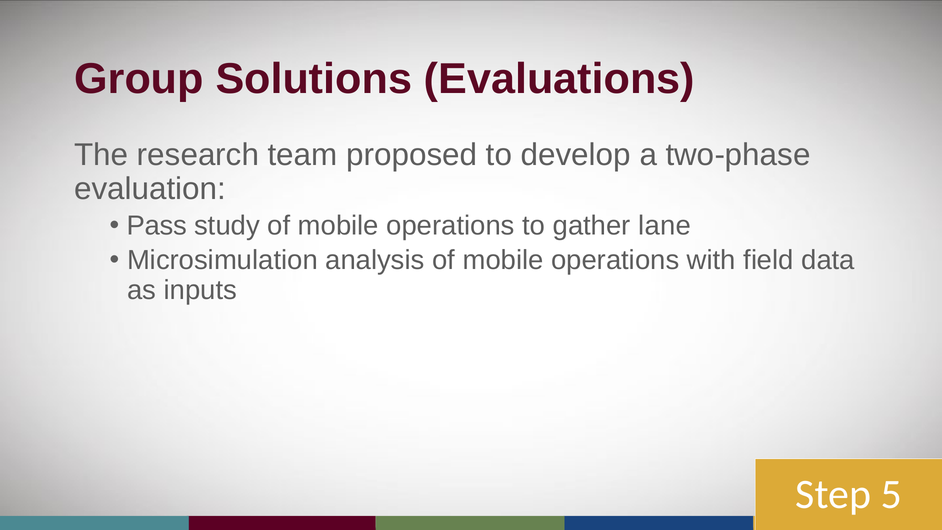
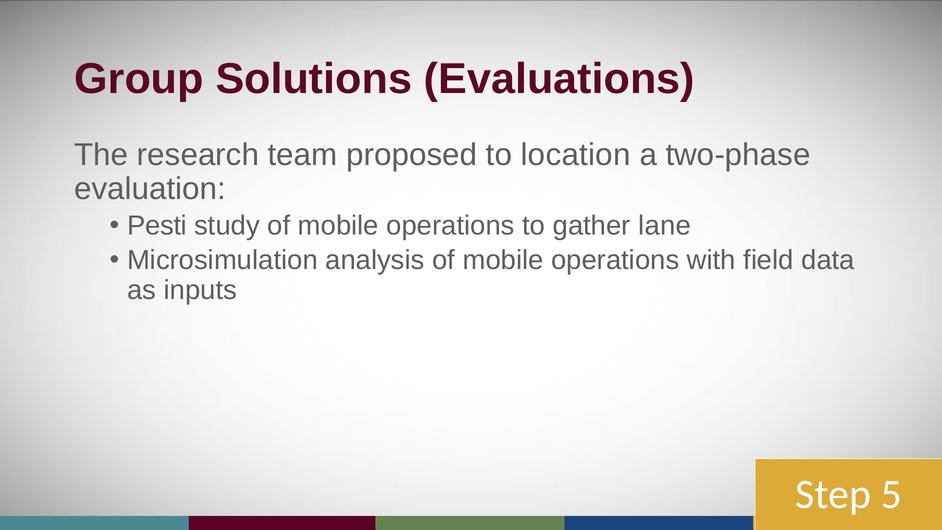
develop: develop -> location
Pass: Pass -> Pesti
